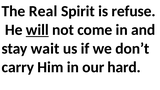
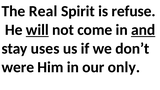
and underline: none -> present
wait: wait -> uses
carry: carry -> were
hard: hard -> only
